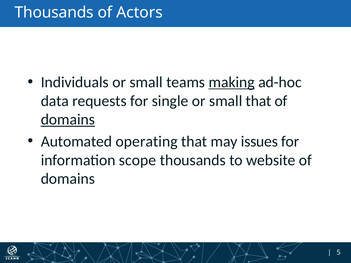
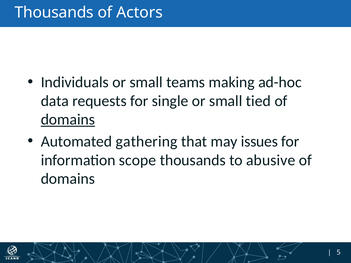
making underline: present -> none
small that: that -> tied
operating: operating -> gathering
website: website -> abusive
